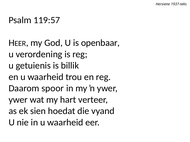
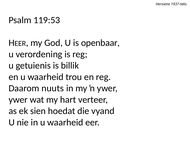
119:57: 119:57 -> 119:53
spoor: spoor -> nuuts
